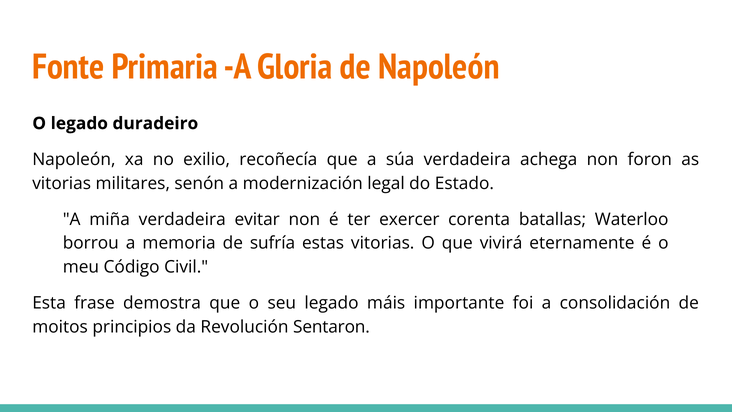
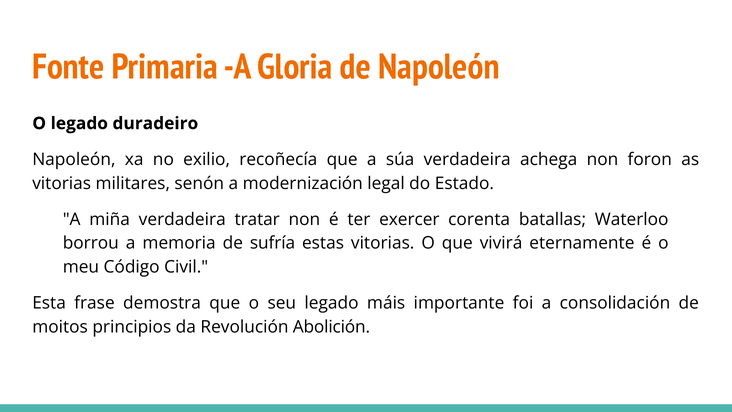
evitar: evitar -> tratar
Sentaron: Sentaron -> Abolición
